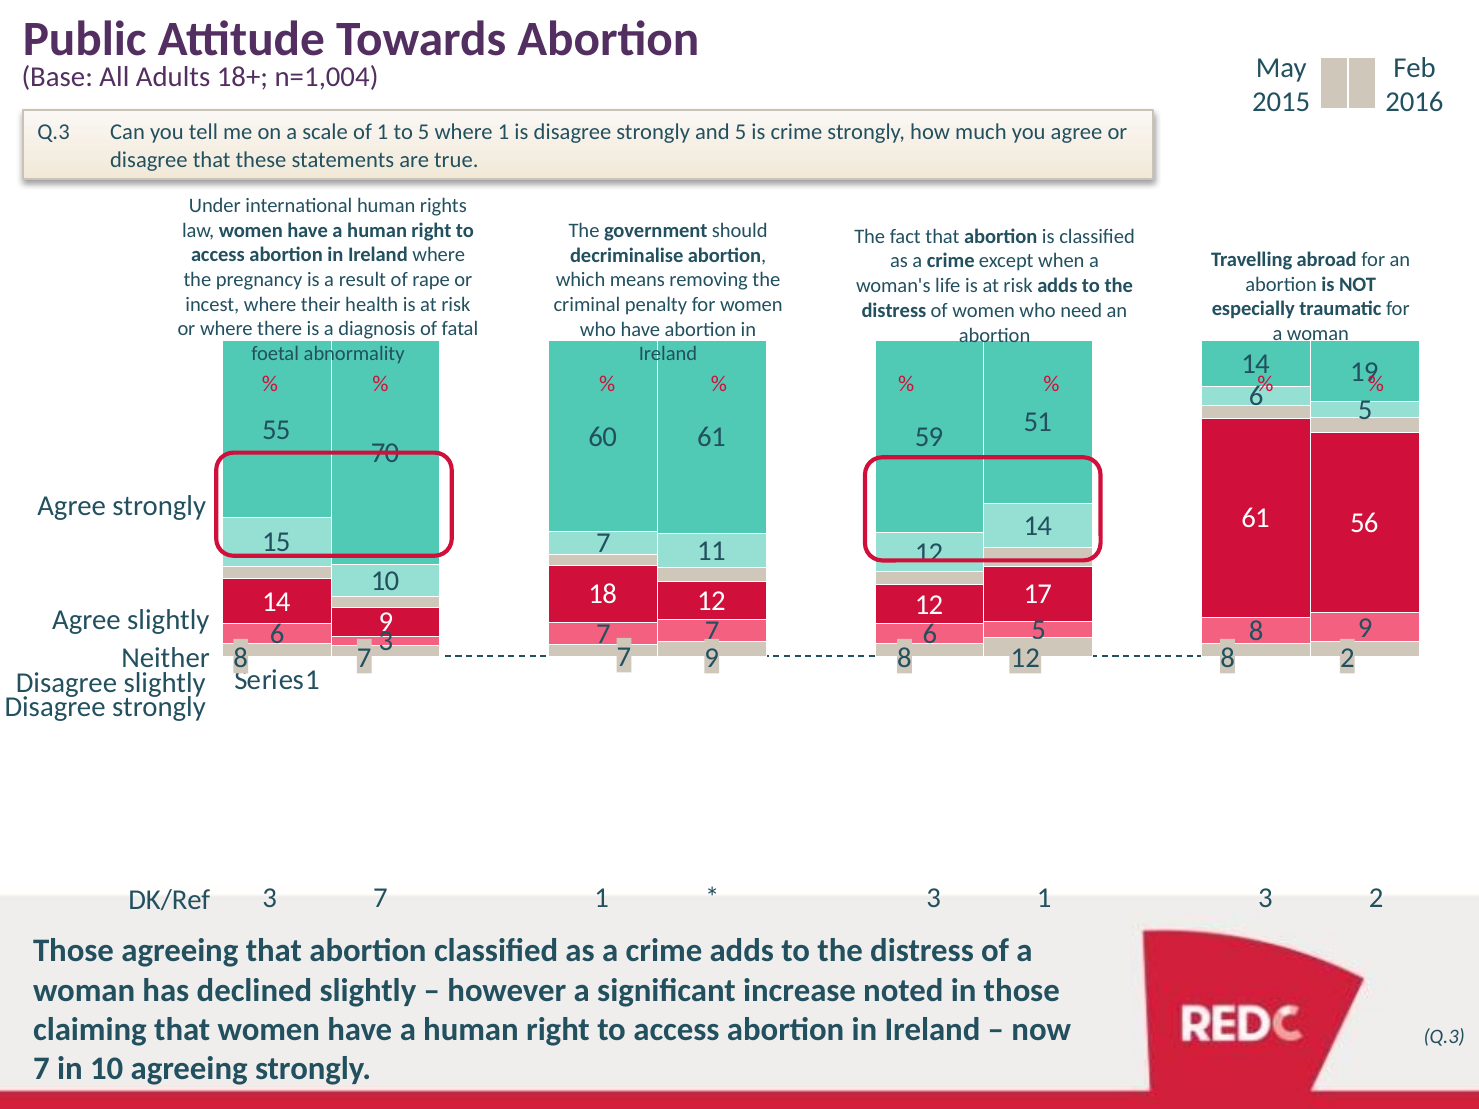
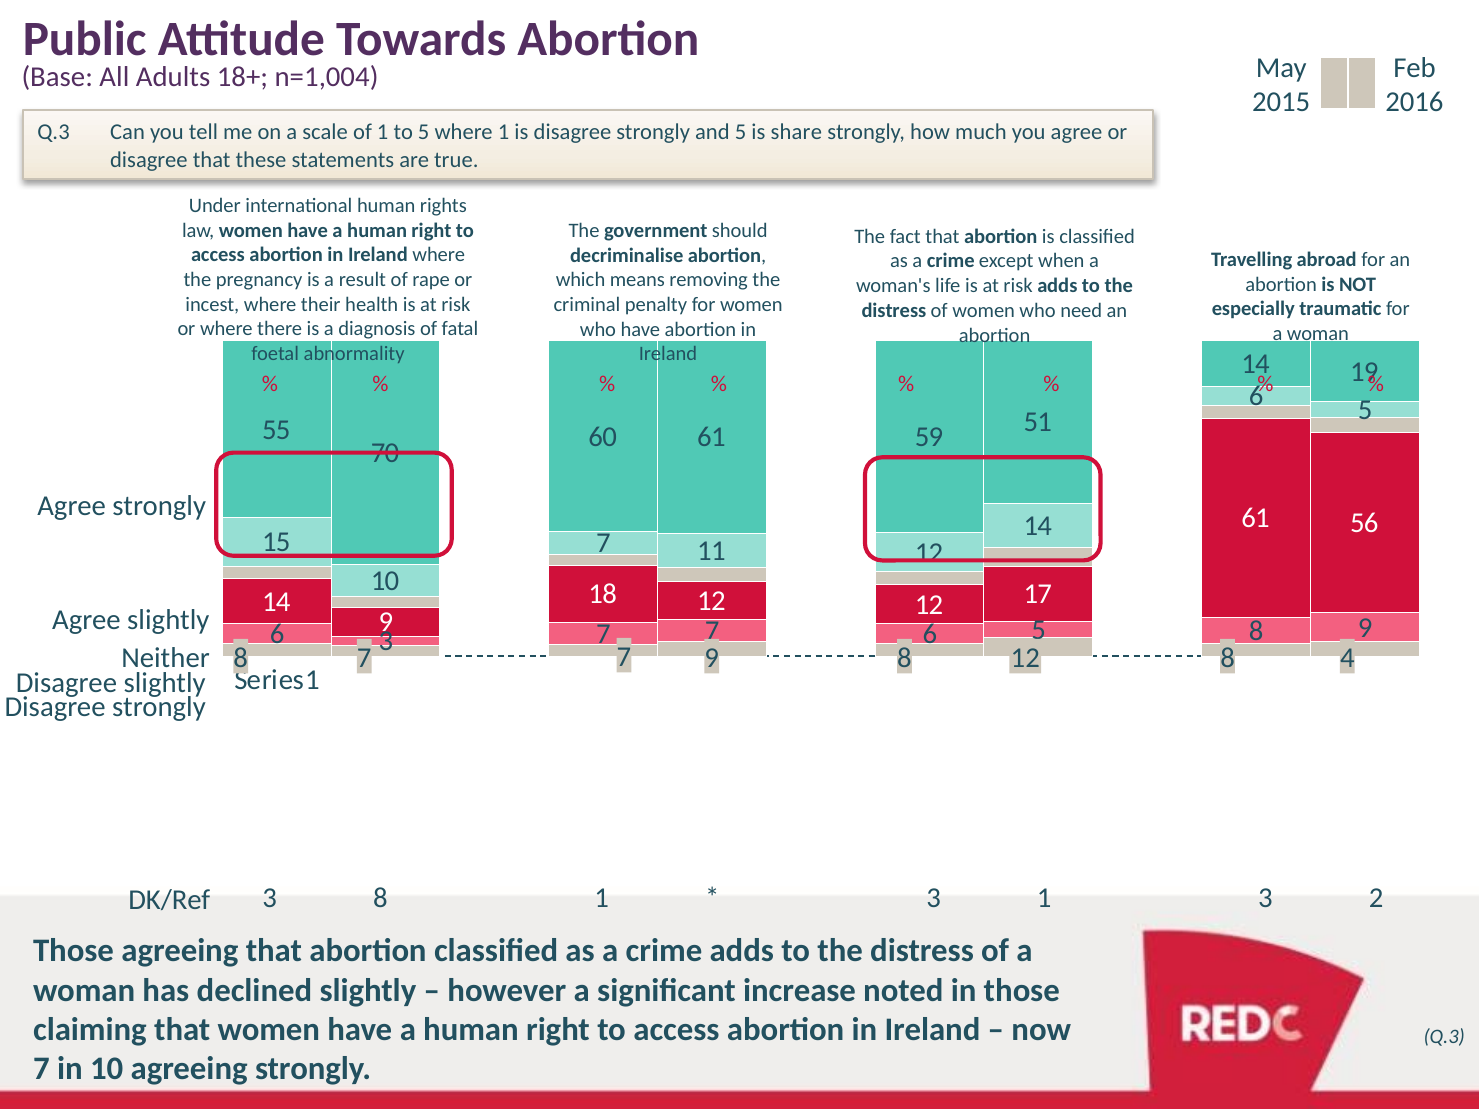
is crime: crime -> share
8 2: 2 -> 4
7 at (380, 899): 7 -> 8
